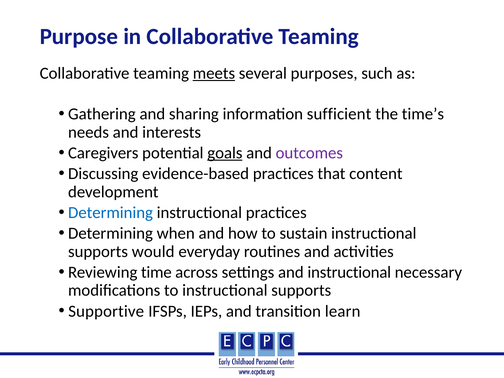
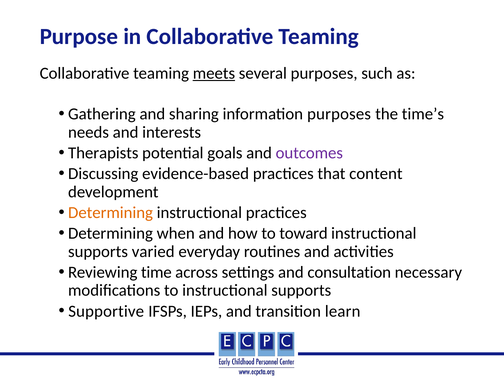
information sufficient: sufficient -> purposes
Caregivers: Caregivers -> Therapists
goals underline: present -> none
Determining at (111, 213) colour: blue -> orange
sustain: sustain -> toward
would: would -> varied
and instructional: instructional -> consultation
